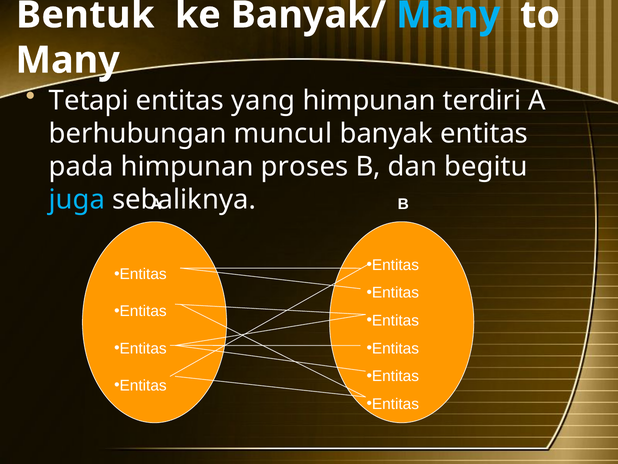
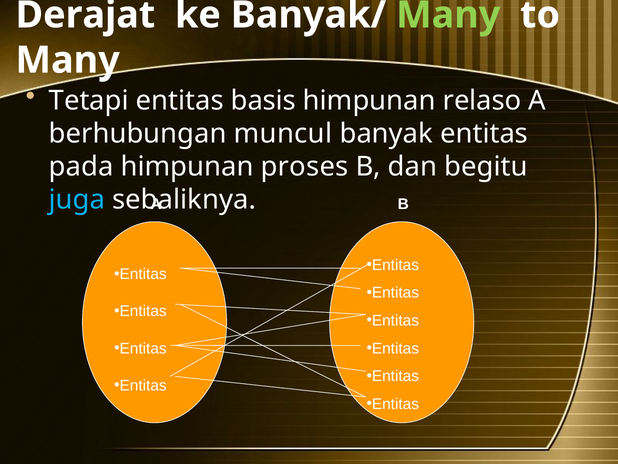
Bentuk: Bentuk -> Derajat
Many at (448, 15) colour: light blue -> light green
yang: yang -> basis
terdiri: terdiri -> relaso
